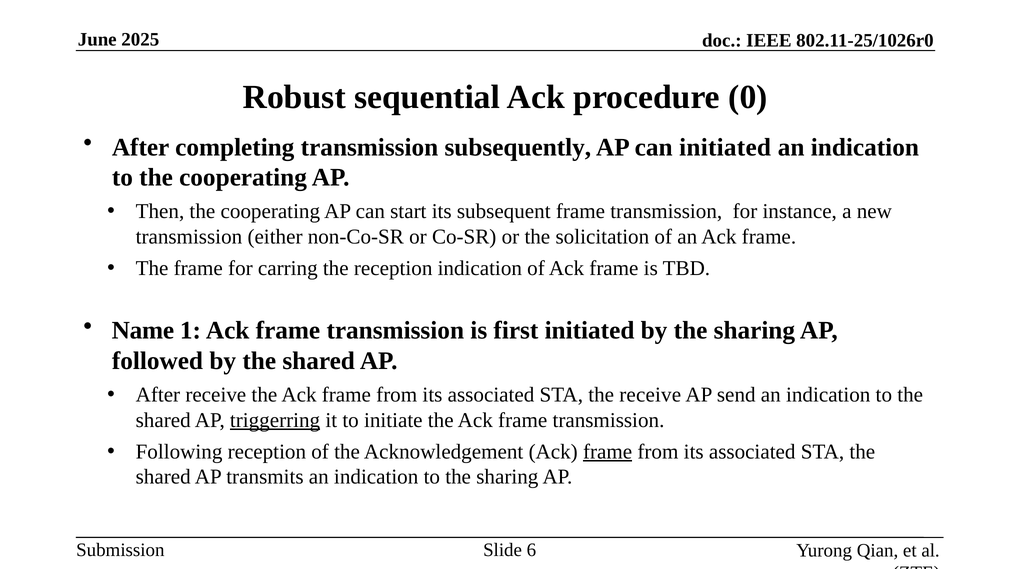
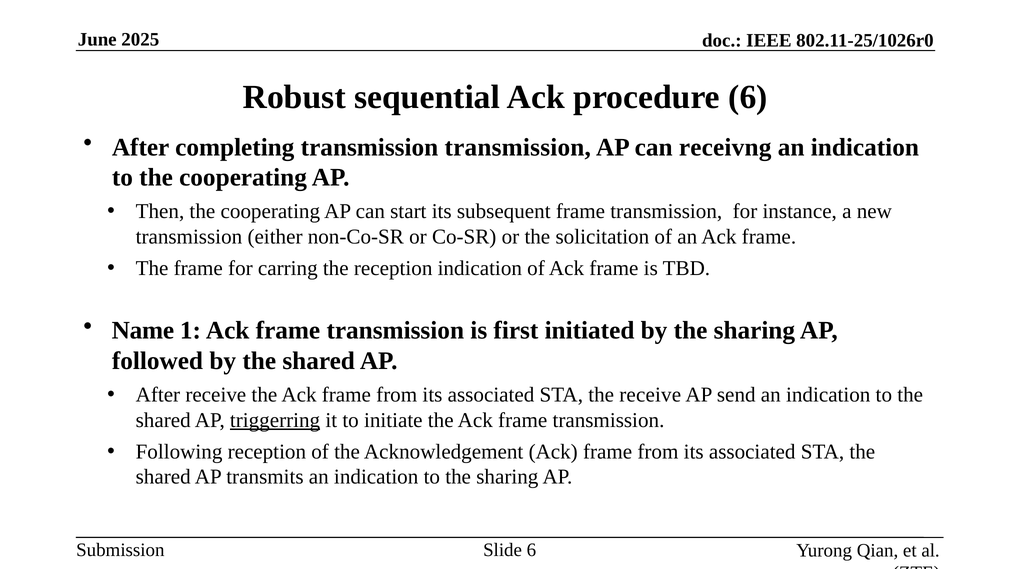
procedure 0: 0 -> 6
transmission subsequently: subsequently -> transmission
can initiated: initiated -> receivng
frame at (608, 451) underline: present -> none
